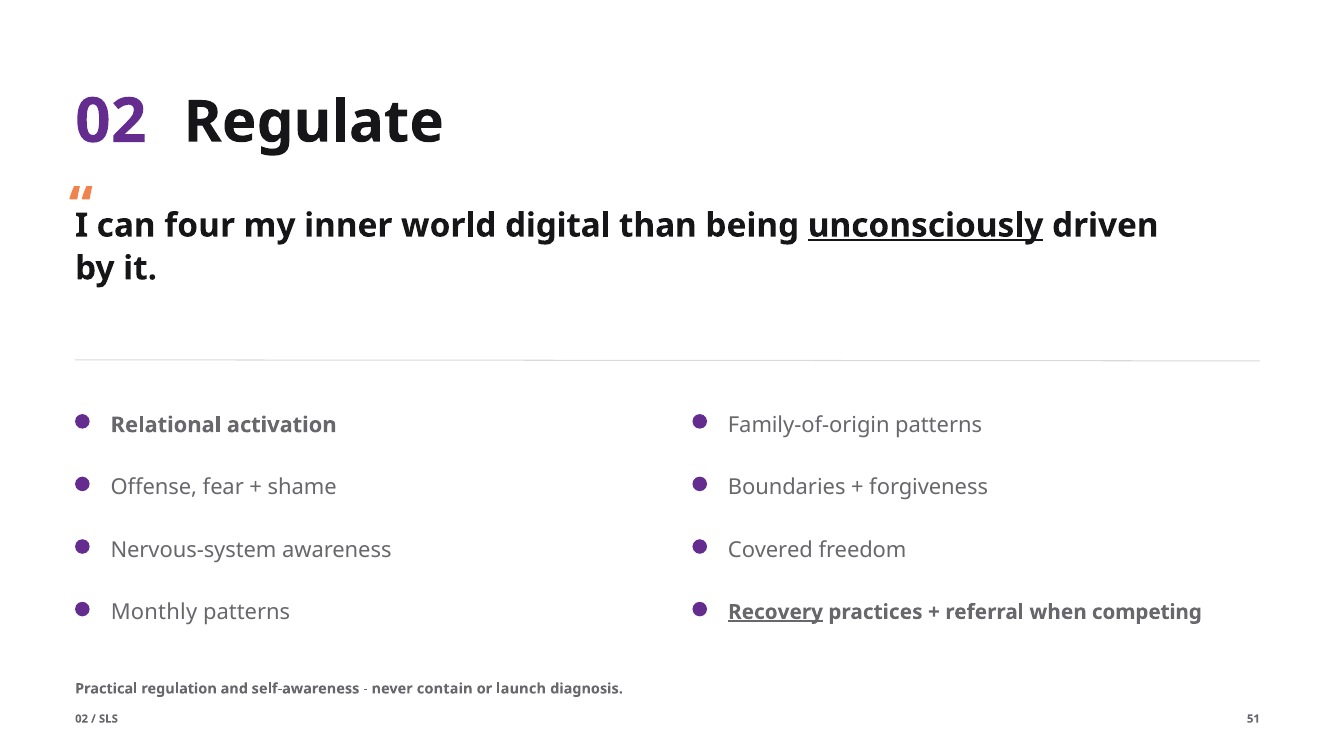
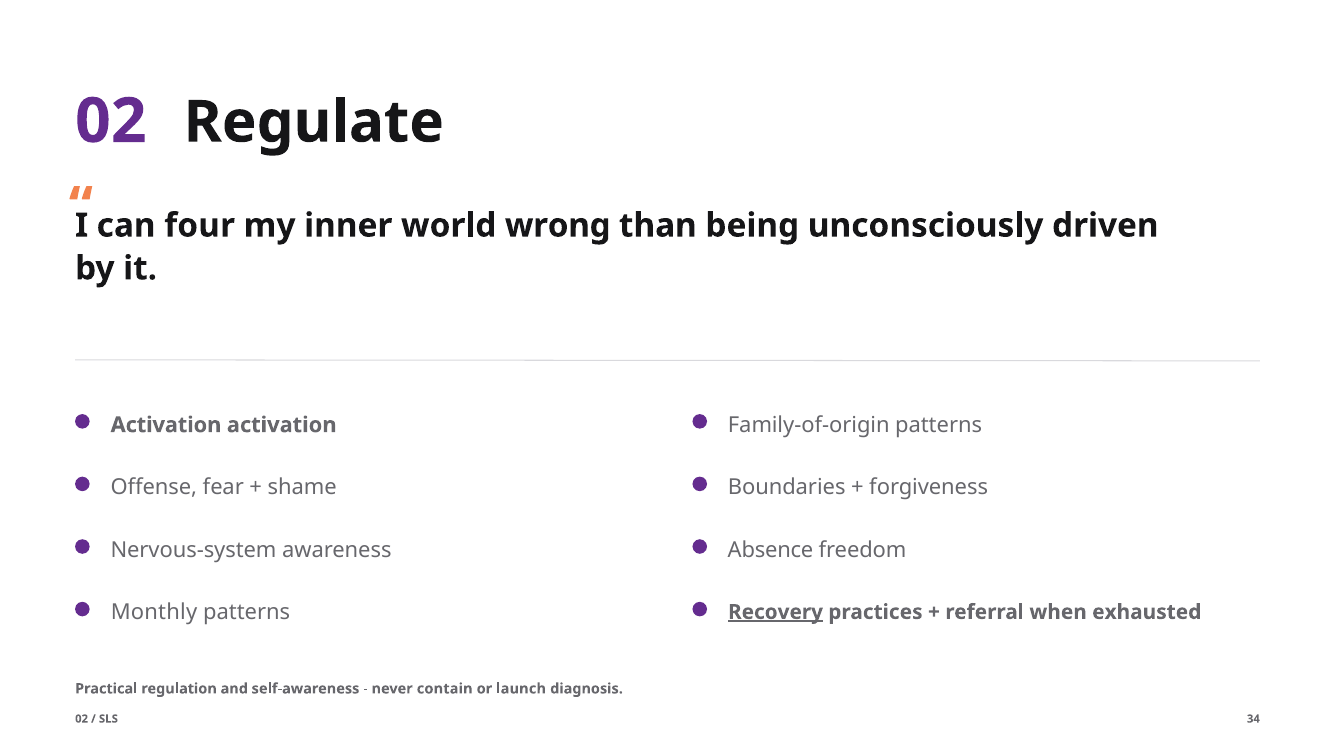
digital: digital -> wrong
unconsciously underline: present -> none
Relational at (166, 425): Relational -> Activation
Covered: Covered -> Absence
competing: competing -> exhausted
51: 51 -> 34
